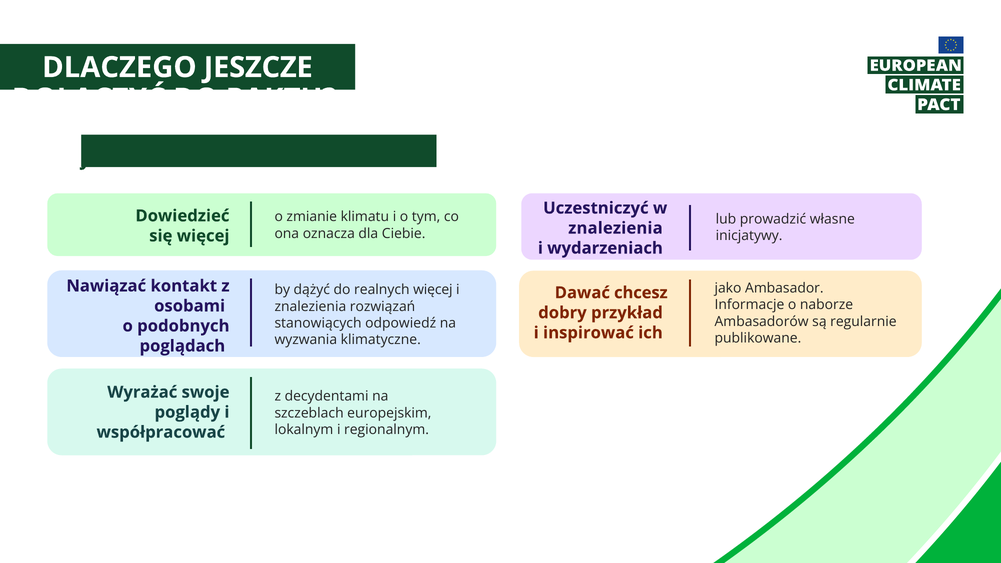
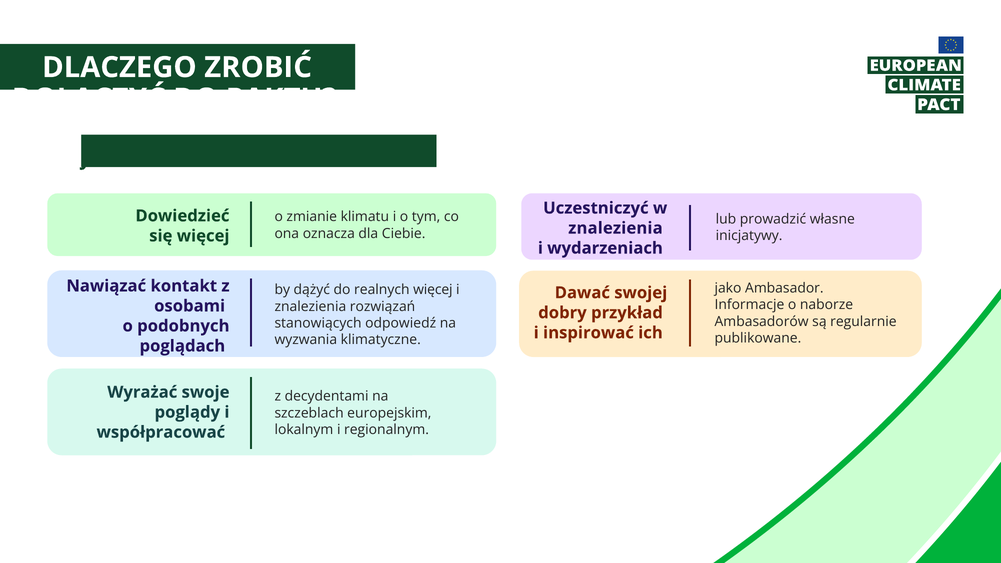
JESZCZE: JESZCZE -> ZROBIĆ
chcesz: chcesz -> swojej
